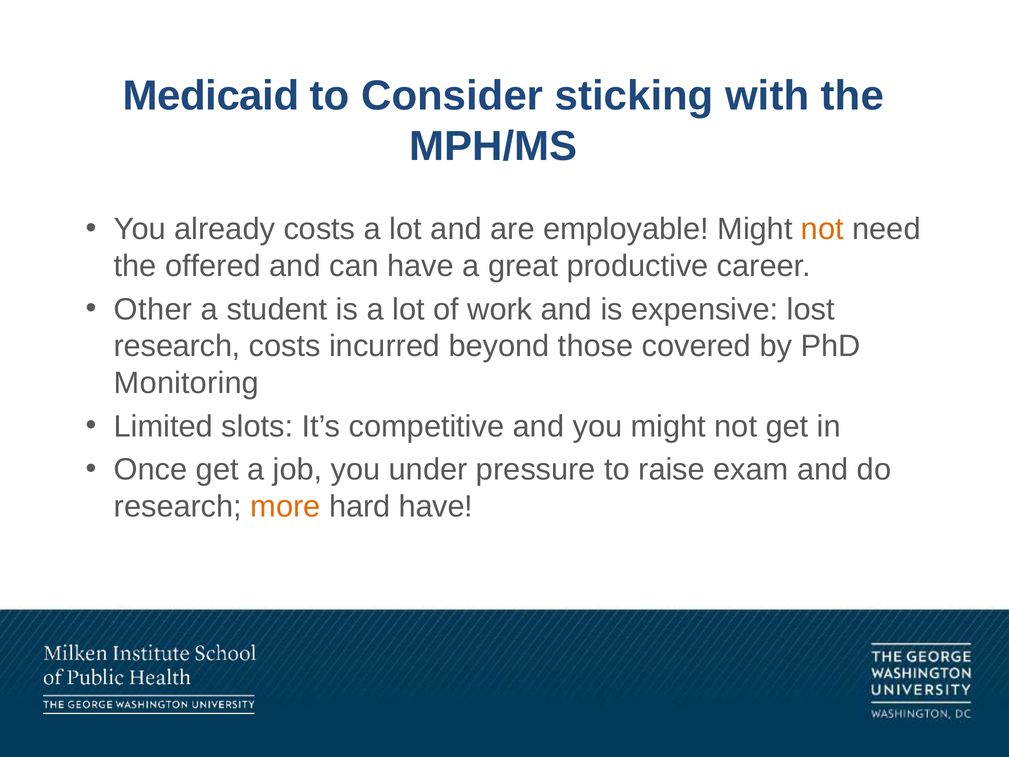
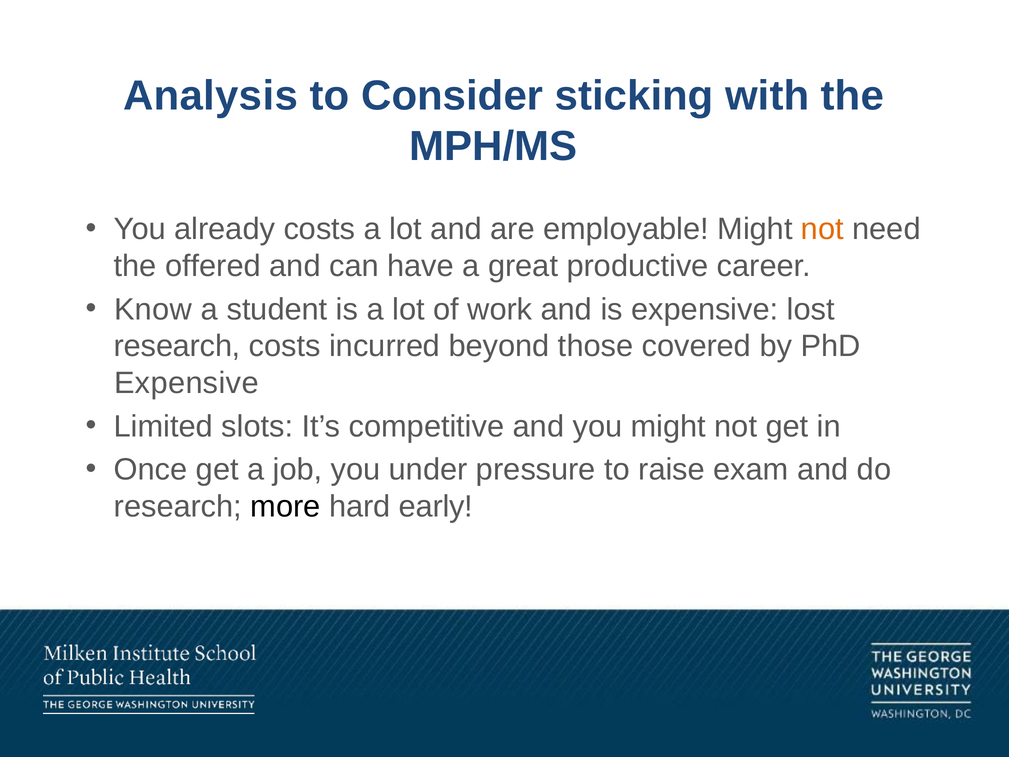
Medicaid: Medicaid -> Analysis
Other: Other -> Know
Monitoring at (186, 383): Monitoring -> Expensive
more colour: orange -> black
hard have: have -> early
